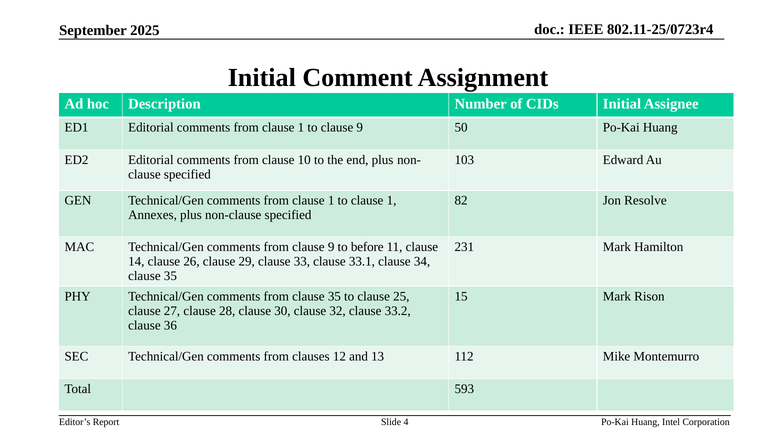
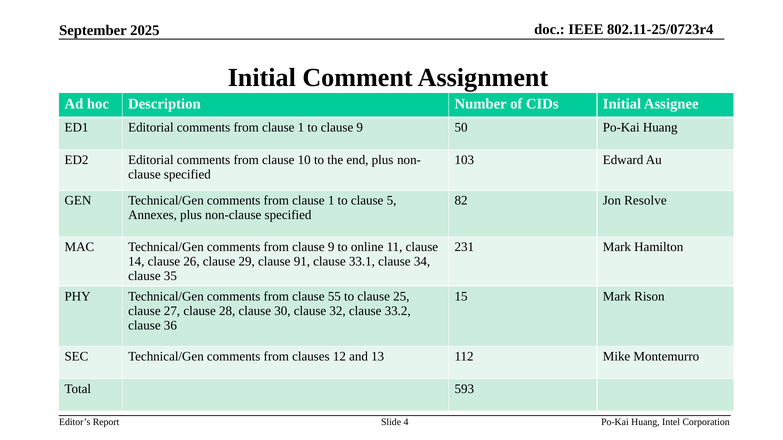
to clause 1: 1 -> 5
before: before -> online
33: 33 -> 91
from clause 35: 35 -> 55
